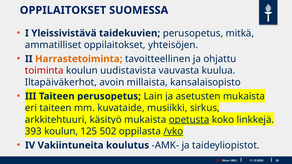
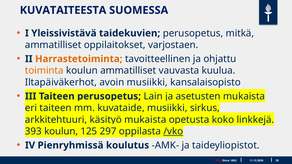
OPPILAITOKSET at (63, 10): OPPILAITOKSET -> KUVATAITEESTA
yhteisöjen: yhteisöjen -> varjostaen
toiminta colour: red -> orange
koulun uudistavista: uudistavista -> ammatilliset
avoin millaista: millaista -> musiikki
opetusta underline: present -> none
502: 502 -> 297
Vakiintuneita: Vakiintuneita -> Pienryhmissä
